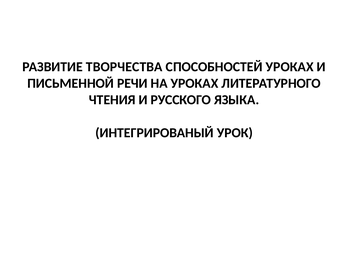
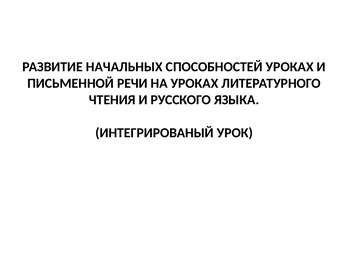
ТВОРЧЕСТВА: ТВОРЧЕСТВА -> НАЧАЛЬНЫХ
